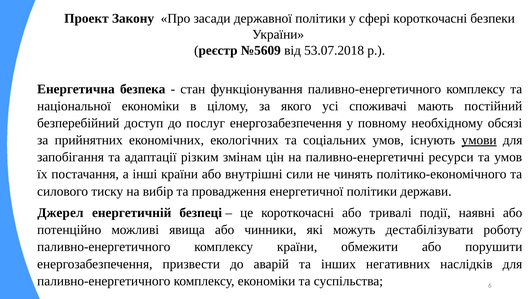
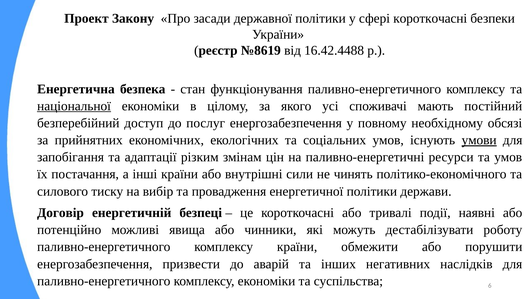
№5609: №5609 -> №8619
53.07.2018: 53.07.2018 -> 16.42.4488
національної underline: none -> present
Джерел: Джерел -> Договір
